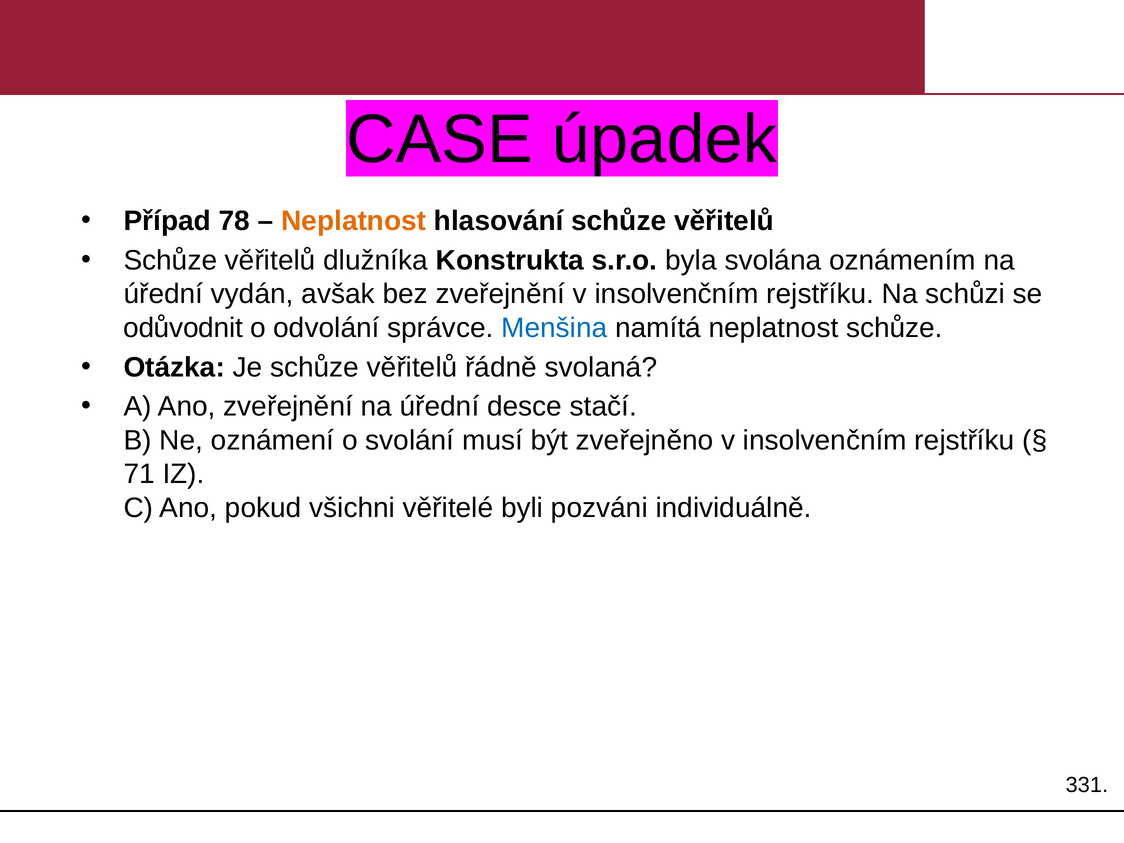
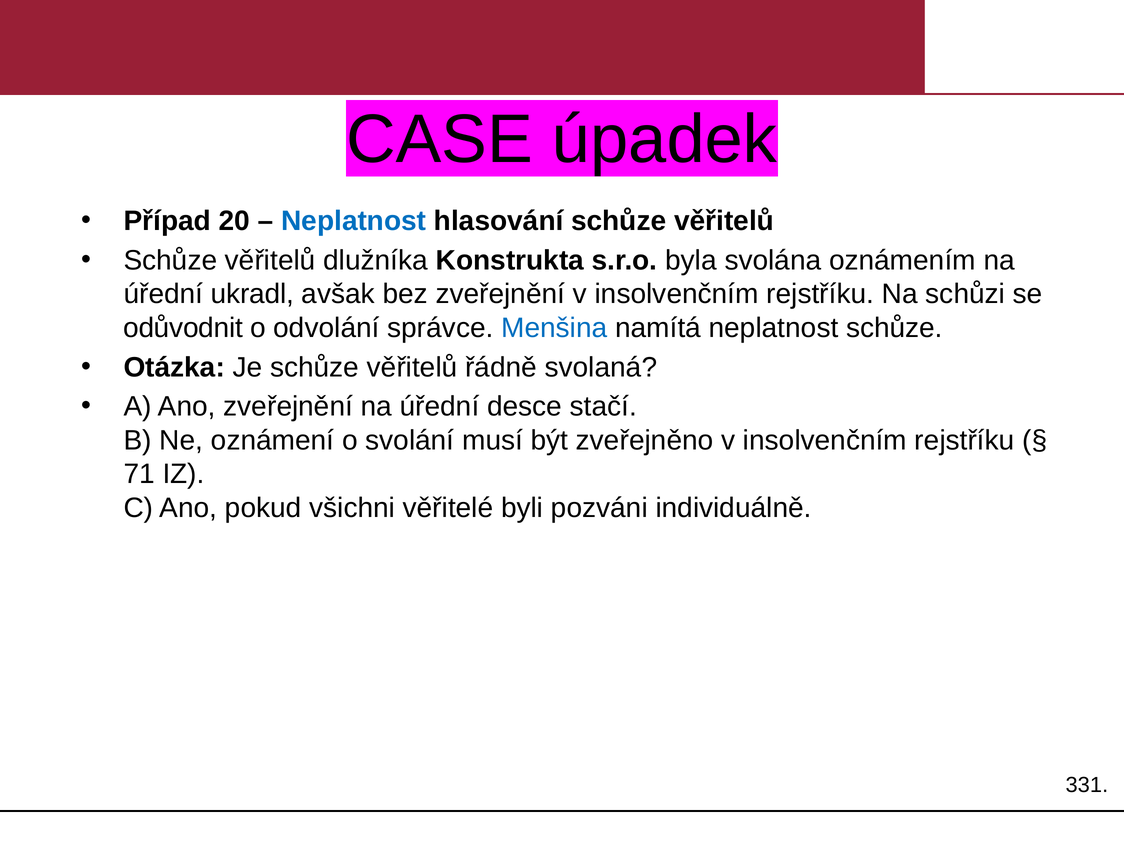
78: 78 -> 20
Neplatnost at (354, 221) colour: orange -> blue
vydán: vydán -> ukradl
